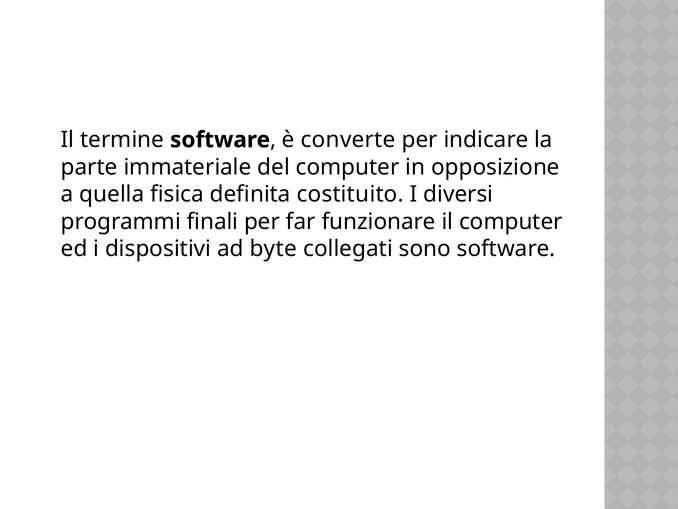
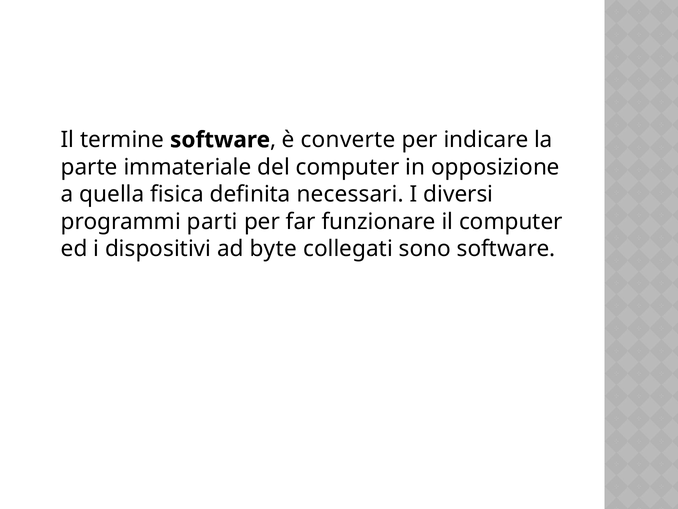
costituito: costituito -> necessari
finali: finali -> parti
